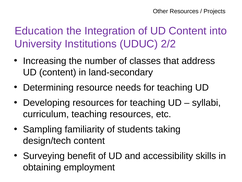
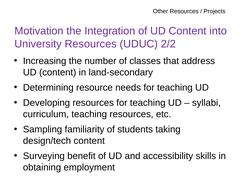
Education: Education -> Motivation
University Institutions: Institutions -> Resources
